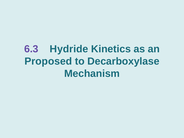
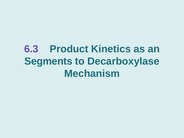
Hydride: Hydride -> Product
Proposed: Proposed -> Segments
